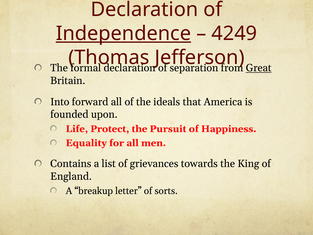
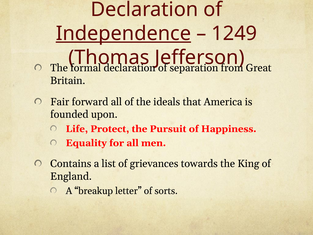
4249: 4249 -> 1249
Great underline: present -> none
Into: Into -> Fair
